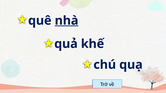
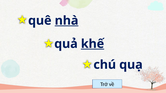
khế underline: none -> present
